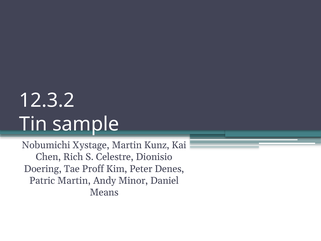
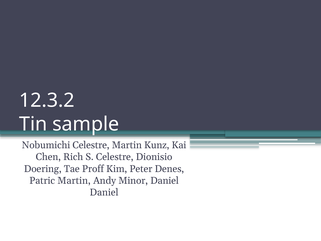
Nobumichi Xystage: Xystage -> Celestre
Means at (104, 192): Means -> Daniel
